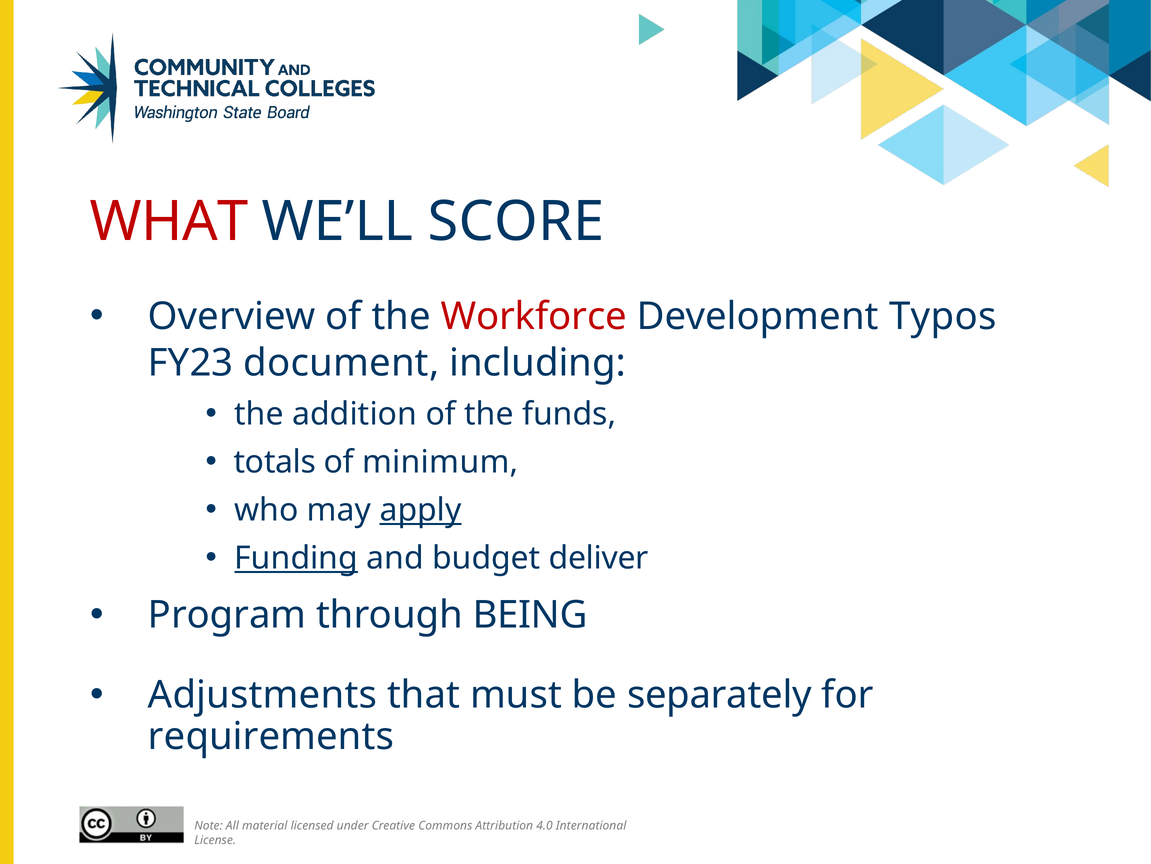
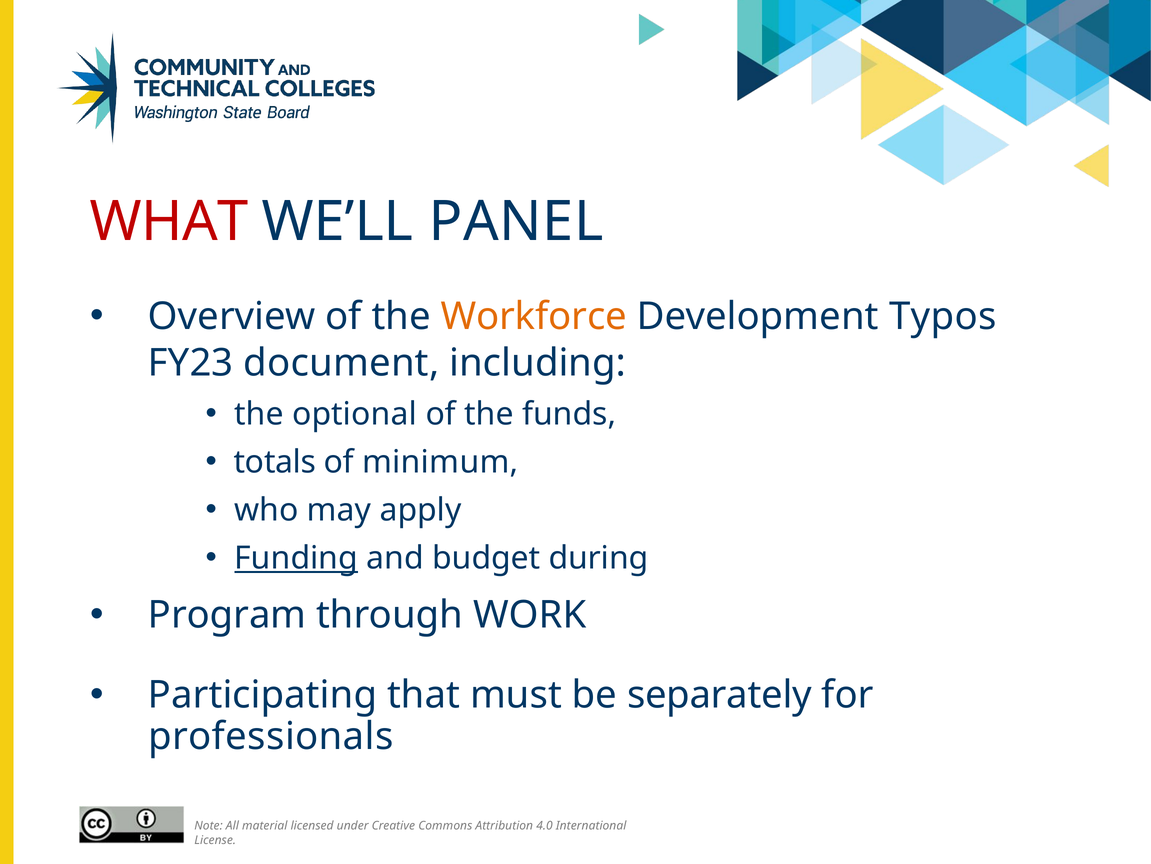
SCORE: SCORE -> PANEL
Workforce colour: red -> orange
addition: addition -> optional
apply underline: present -> none
deliver: deliver -> during
BEING: BEING -> WORK
Adjustments: Adjustments -> Participating
requirements: requirements -> professionals
